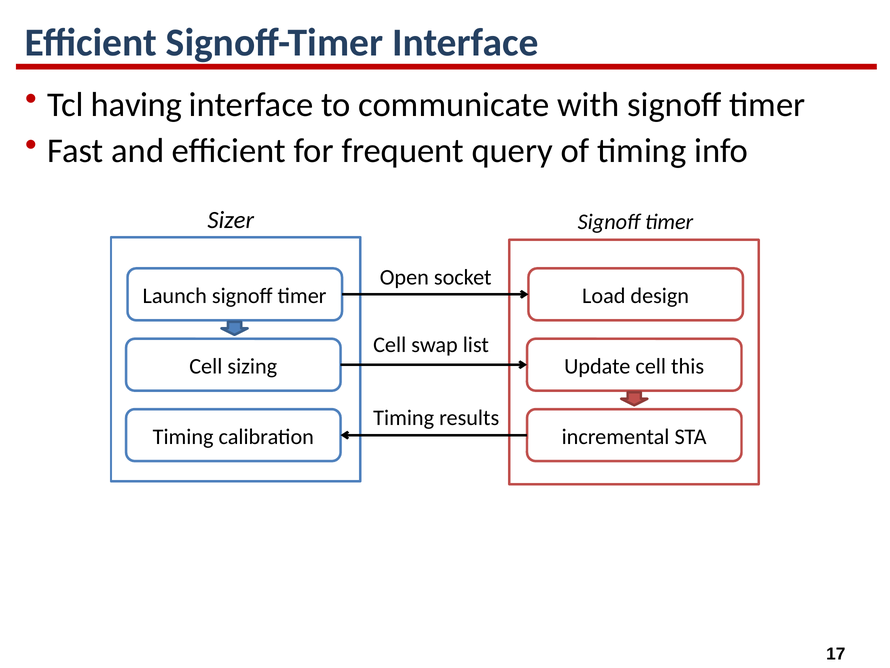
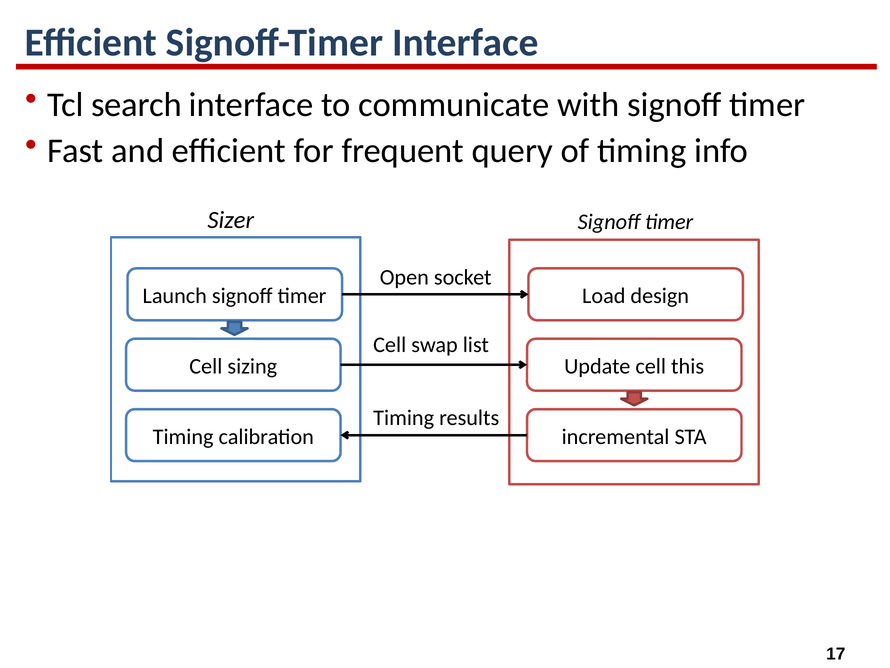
having: having -> search
